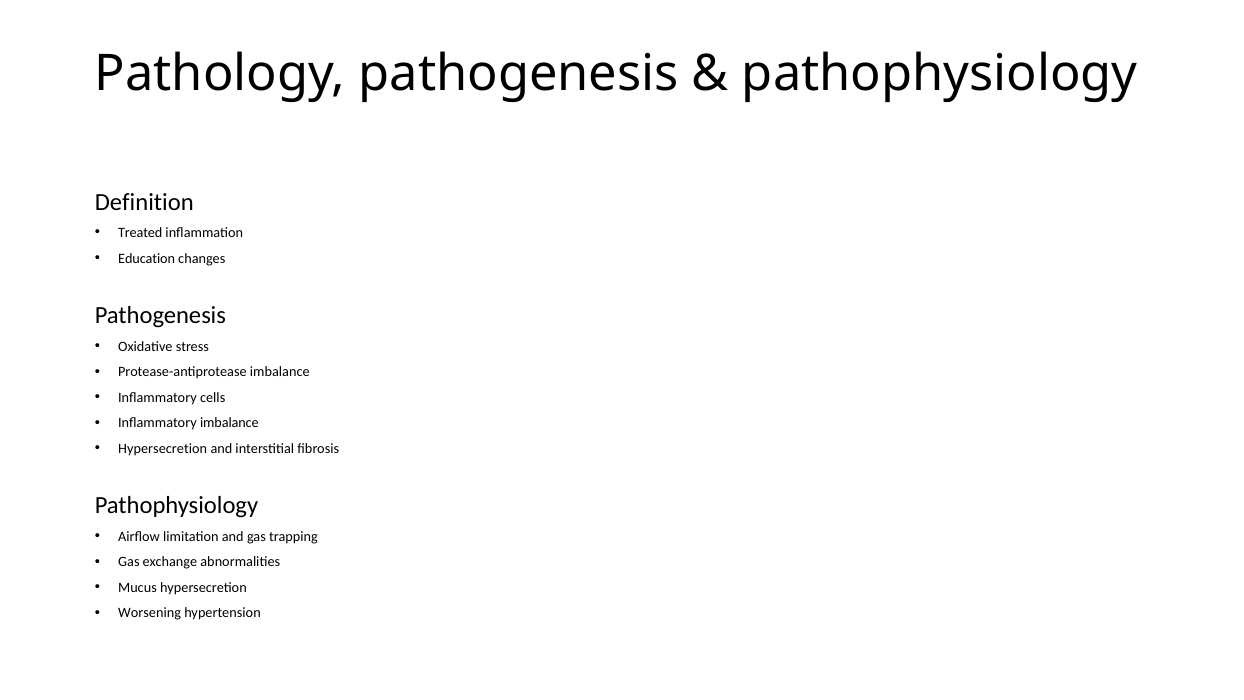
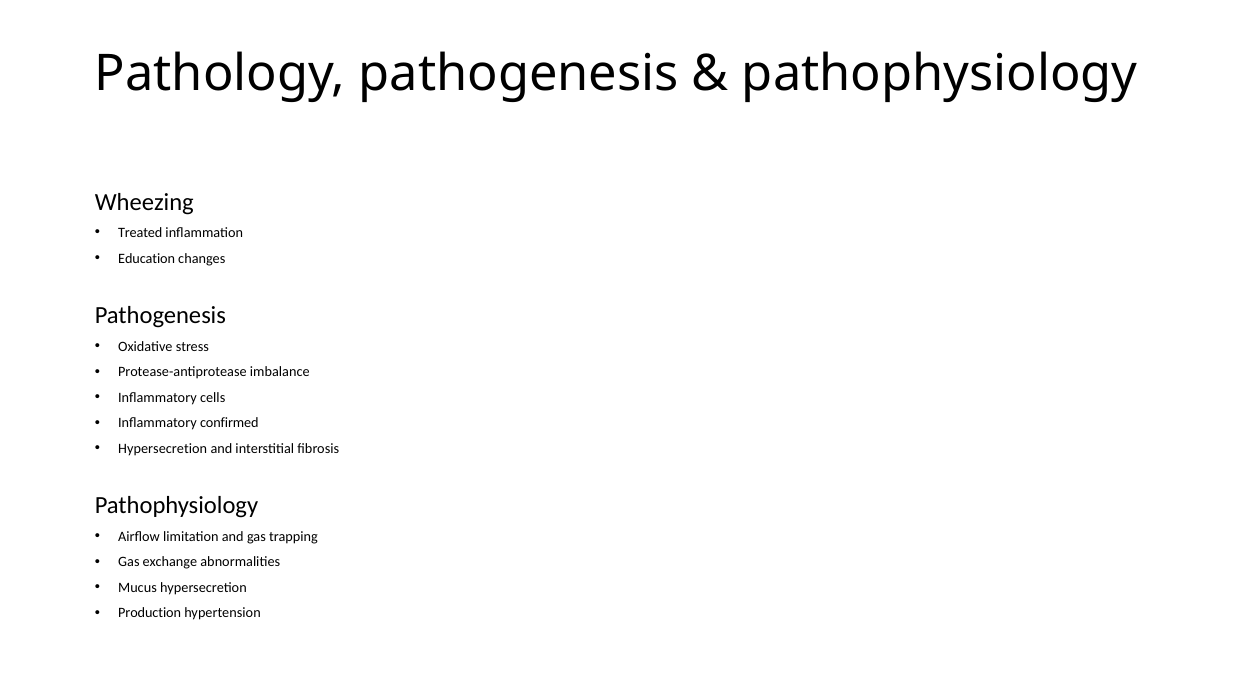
Definition: Definition -> Wheezing
Inflammatory imbalance: imbalance -> confirmed
Worsening: Worsening -> Production
